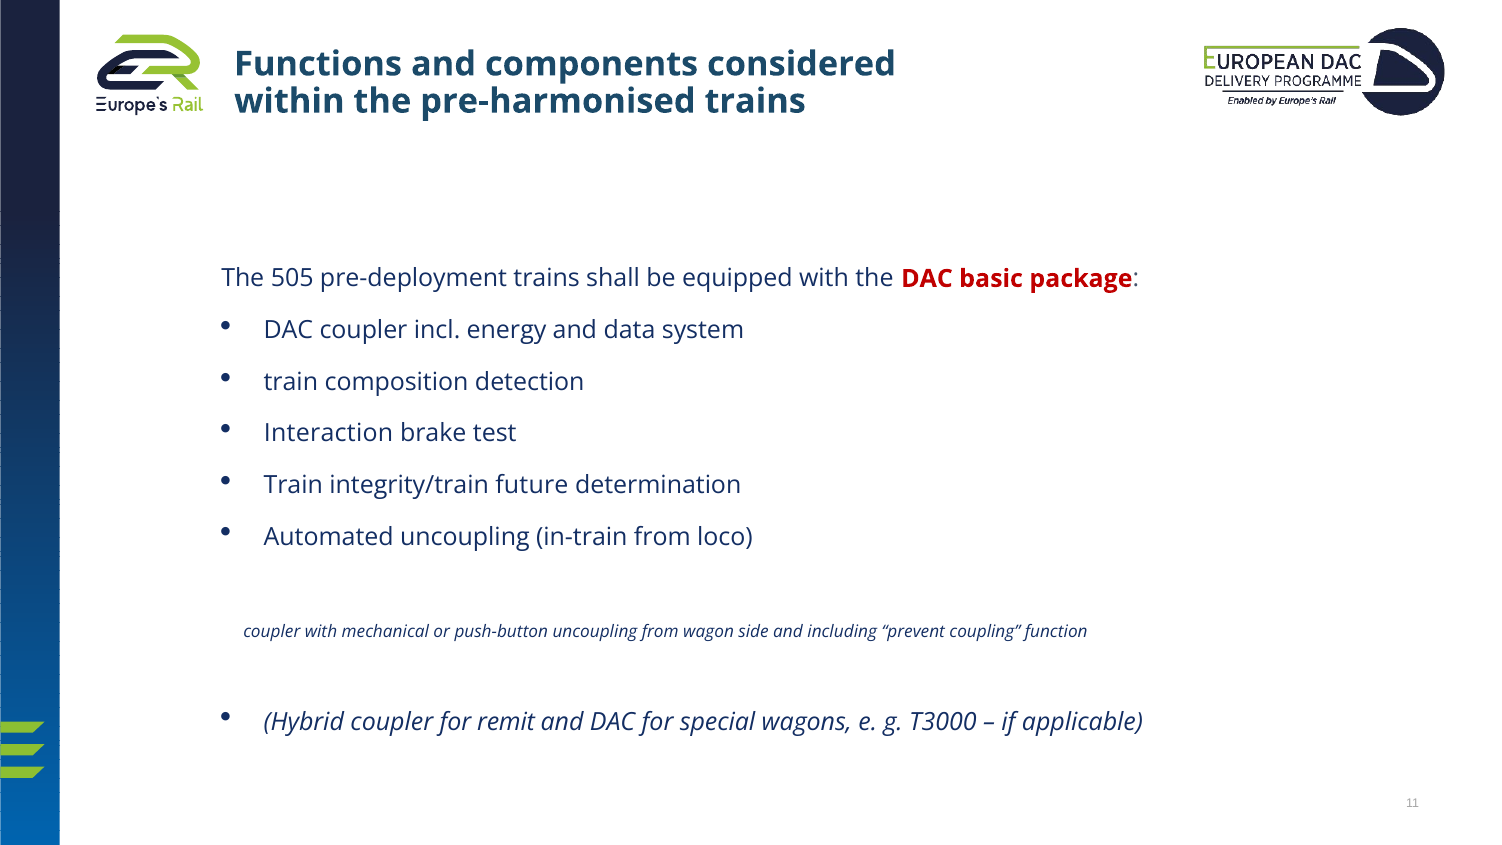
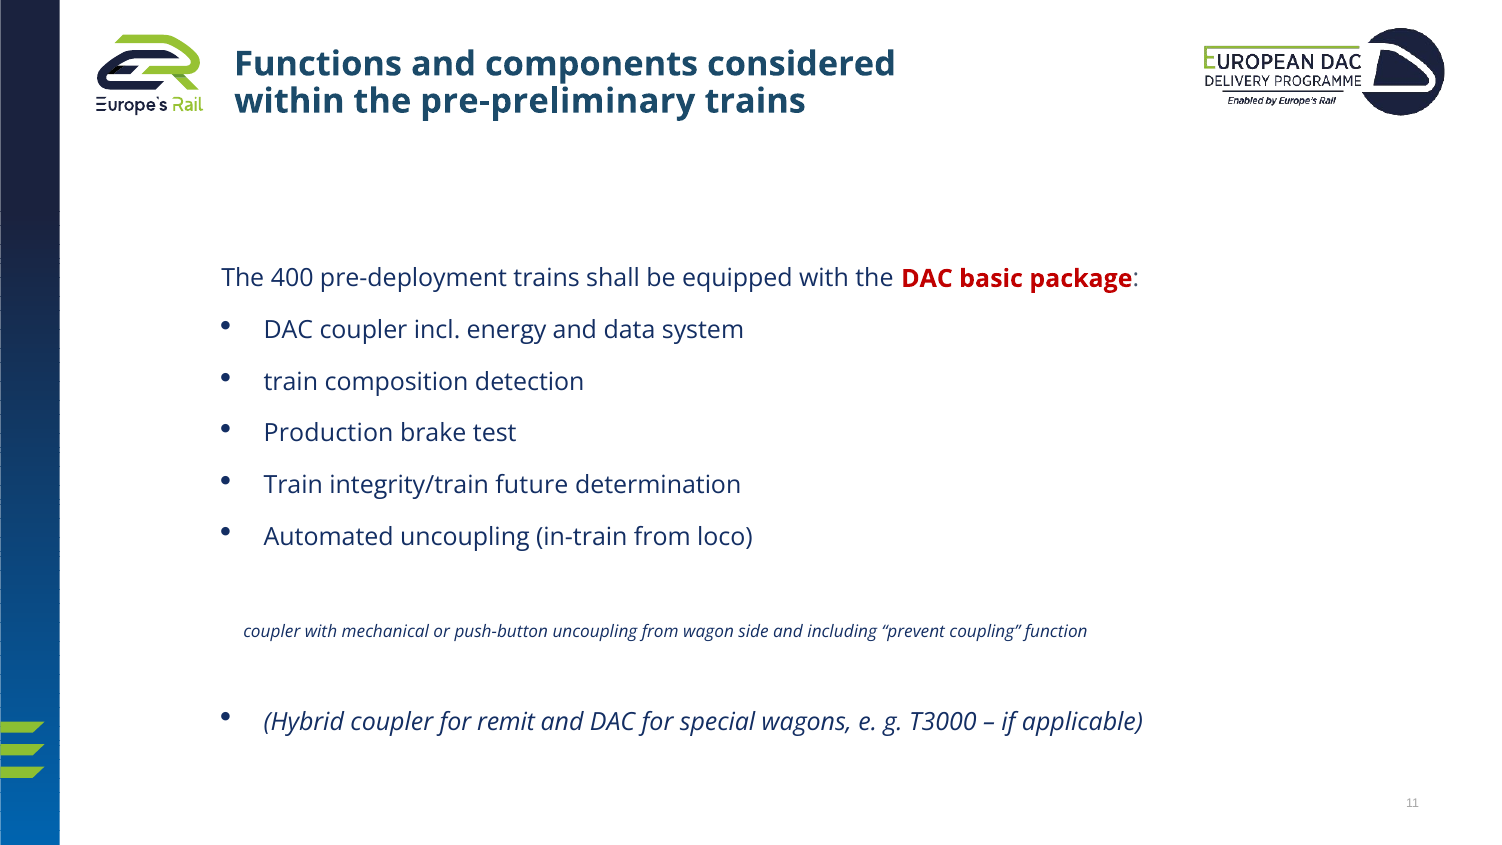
pre-harmonised: pre-harmonised -> pre-preliminary
505: 505 -> 400
Interaction: Interaction -> Production
